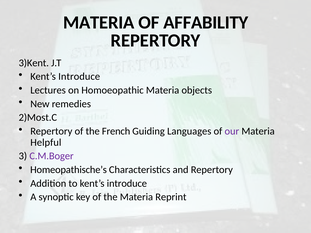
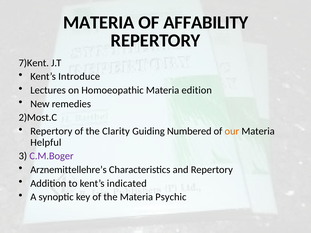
3)Kent: 3)Kent -> 7)Kent
objects: objects -> edition
French: French -> Clarity
Languages: Languages -> Numbered
our colour: purple -> orange
Homeopathische’s: Homeopathische’s -> Arznemittellehre’s
to kent’s introduce: introduce -> indicated
Reprint: Reprint -> Psychic
